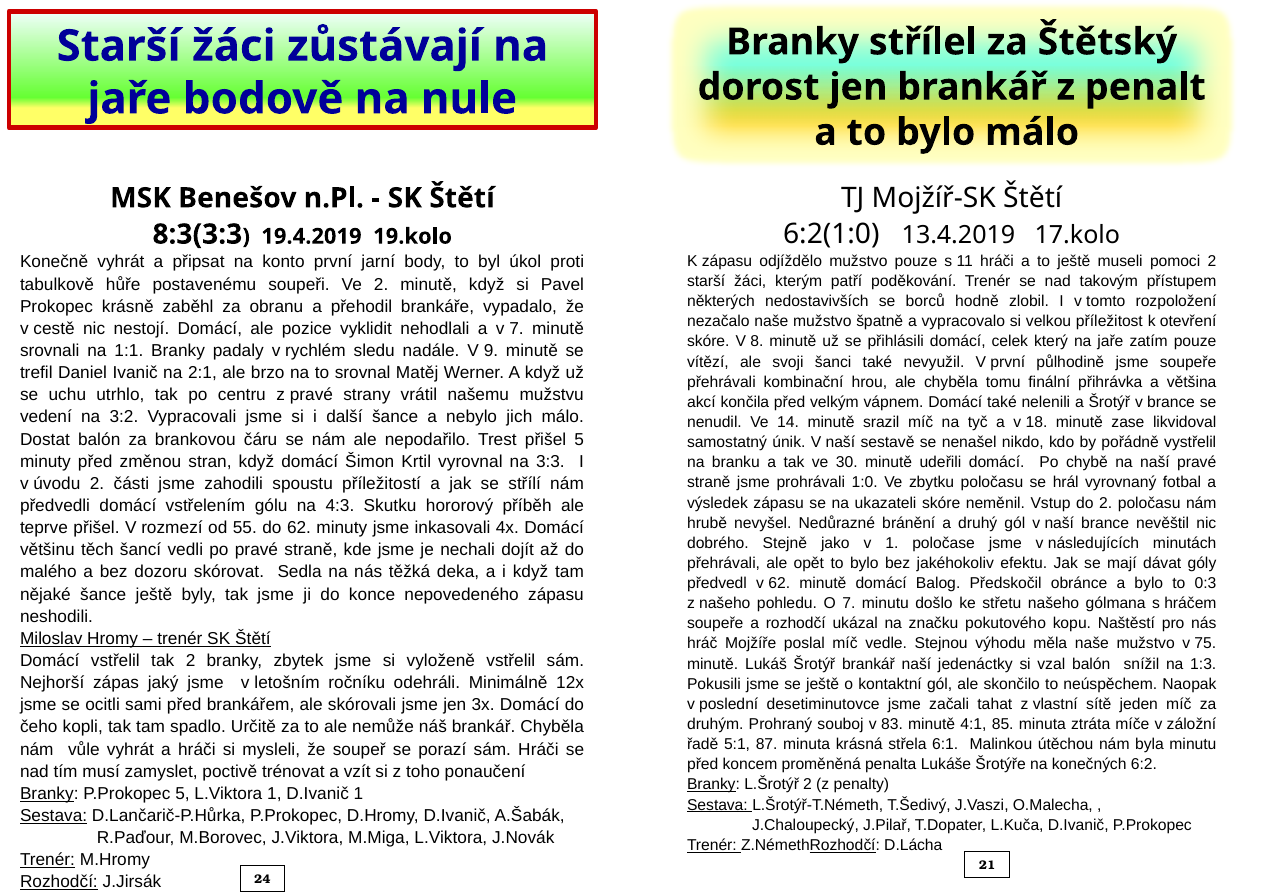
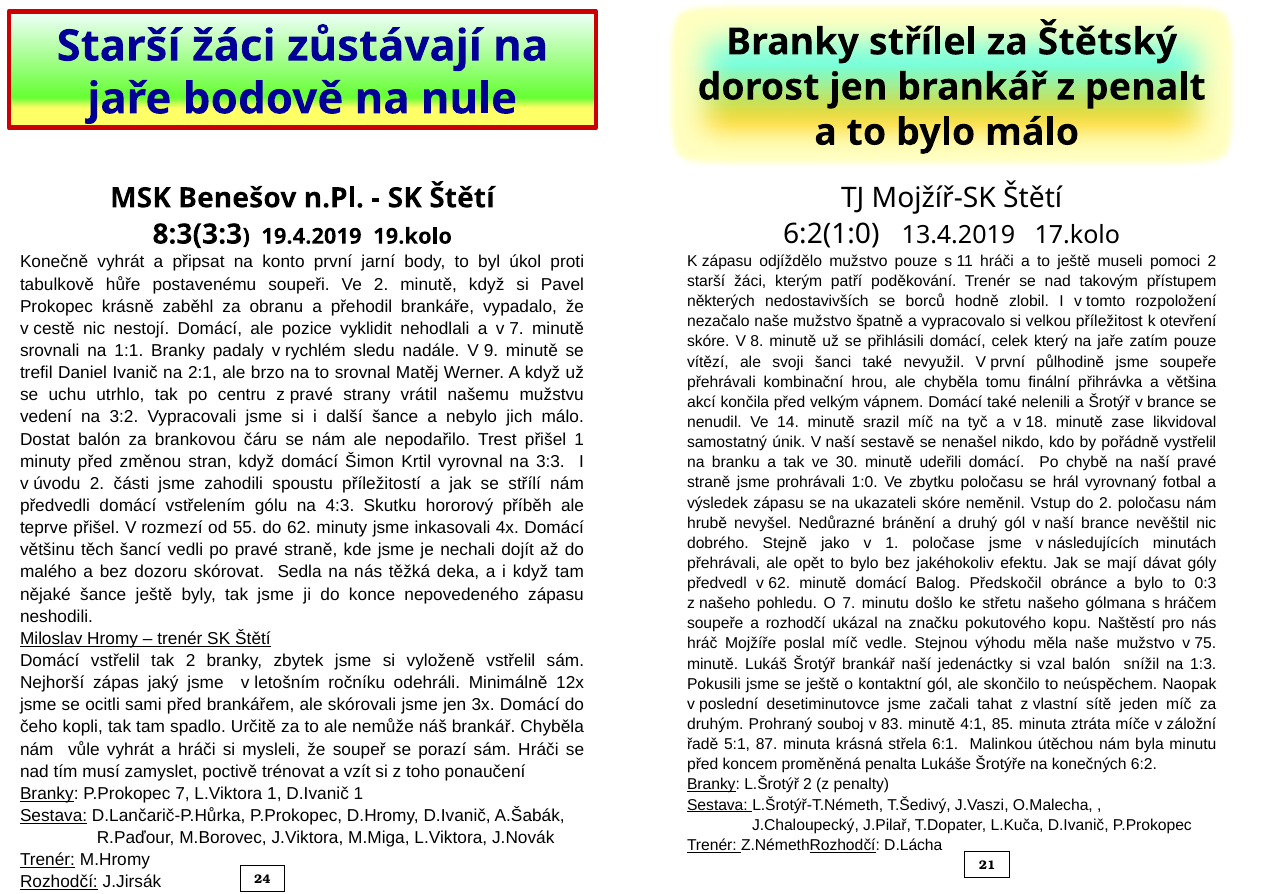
přišel 5: 5 -> 1
P.Prokopec 5: 5 -> 7
